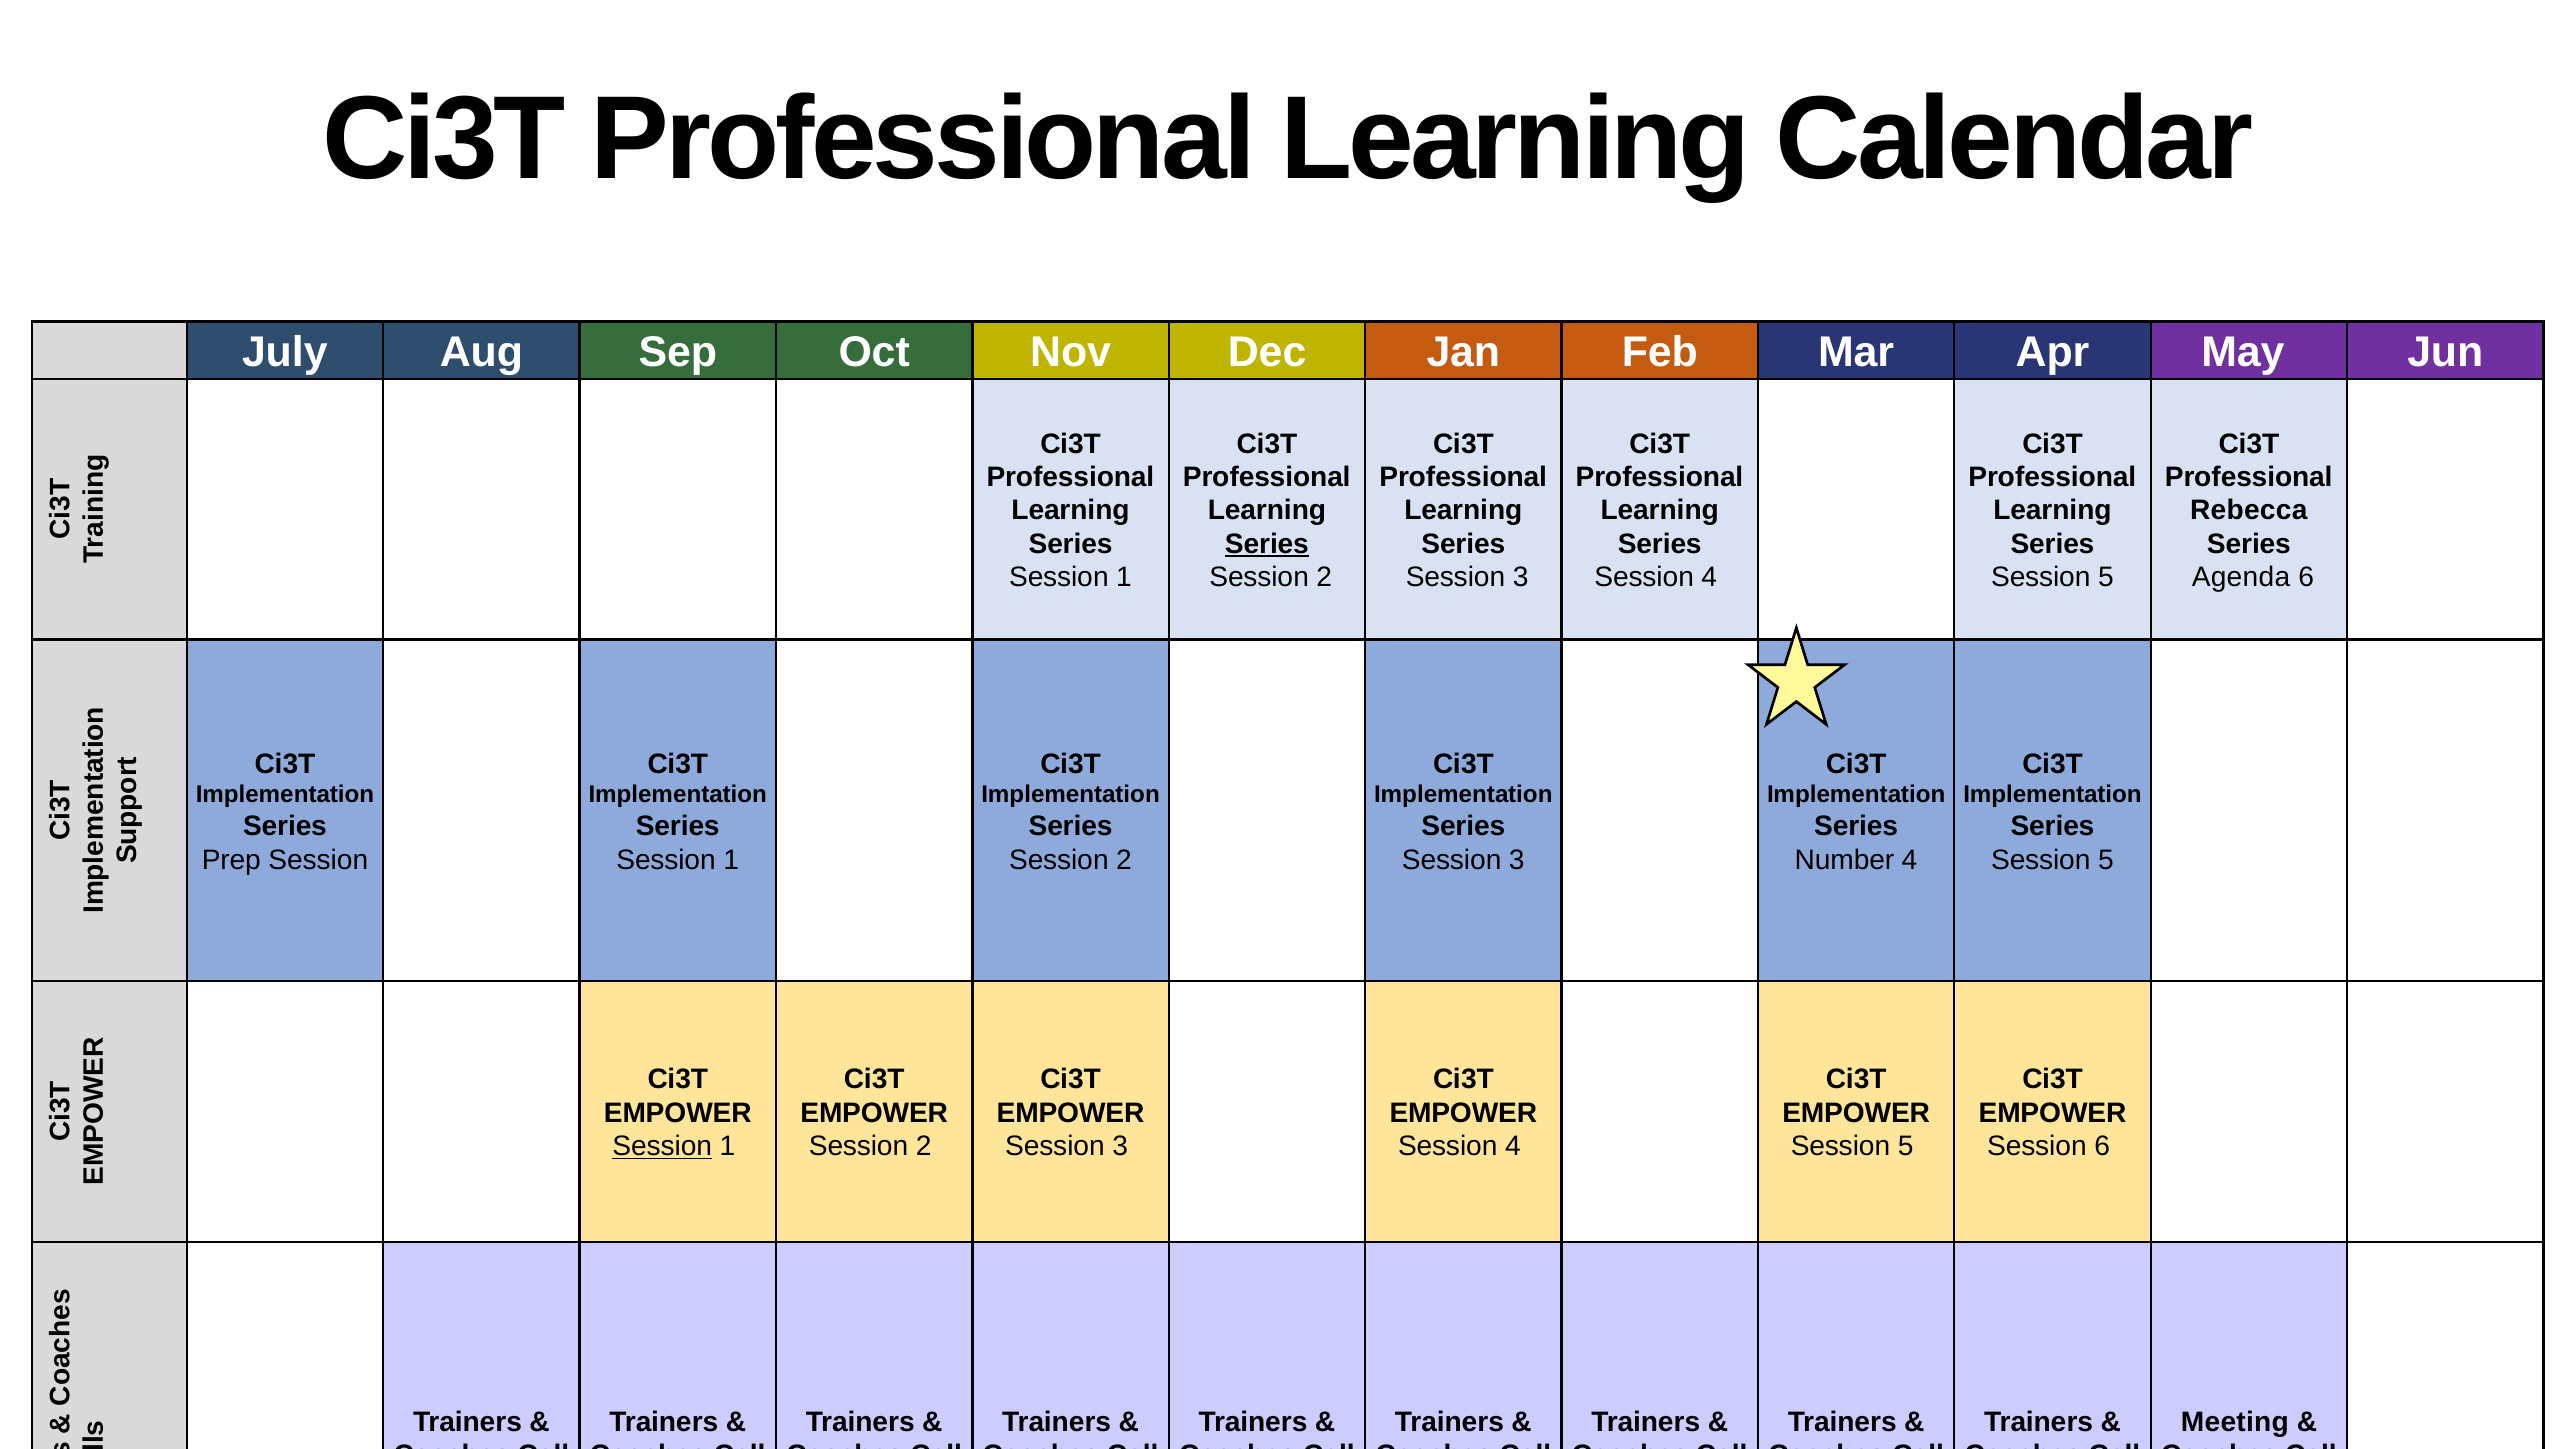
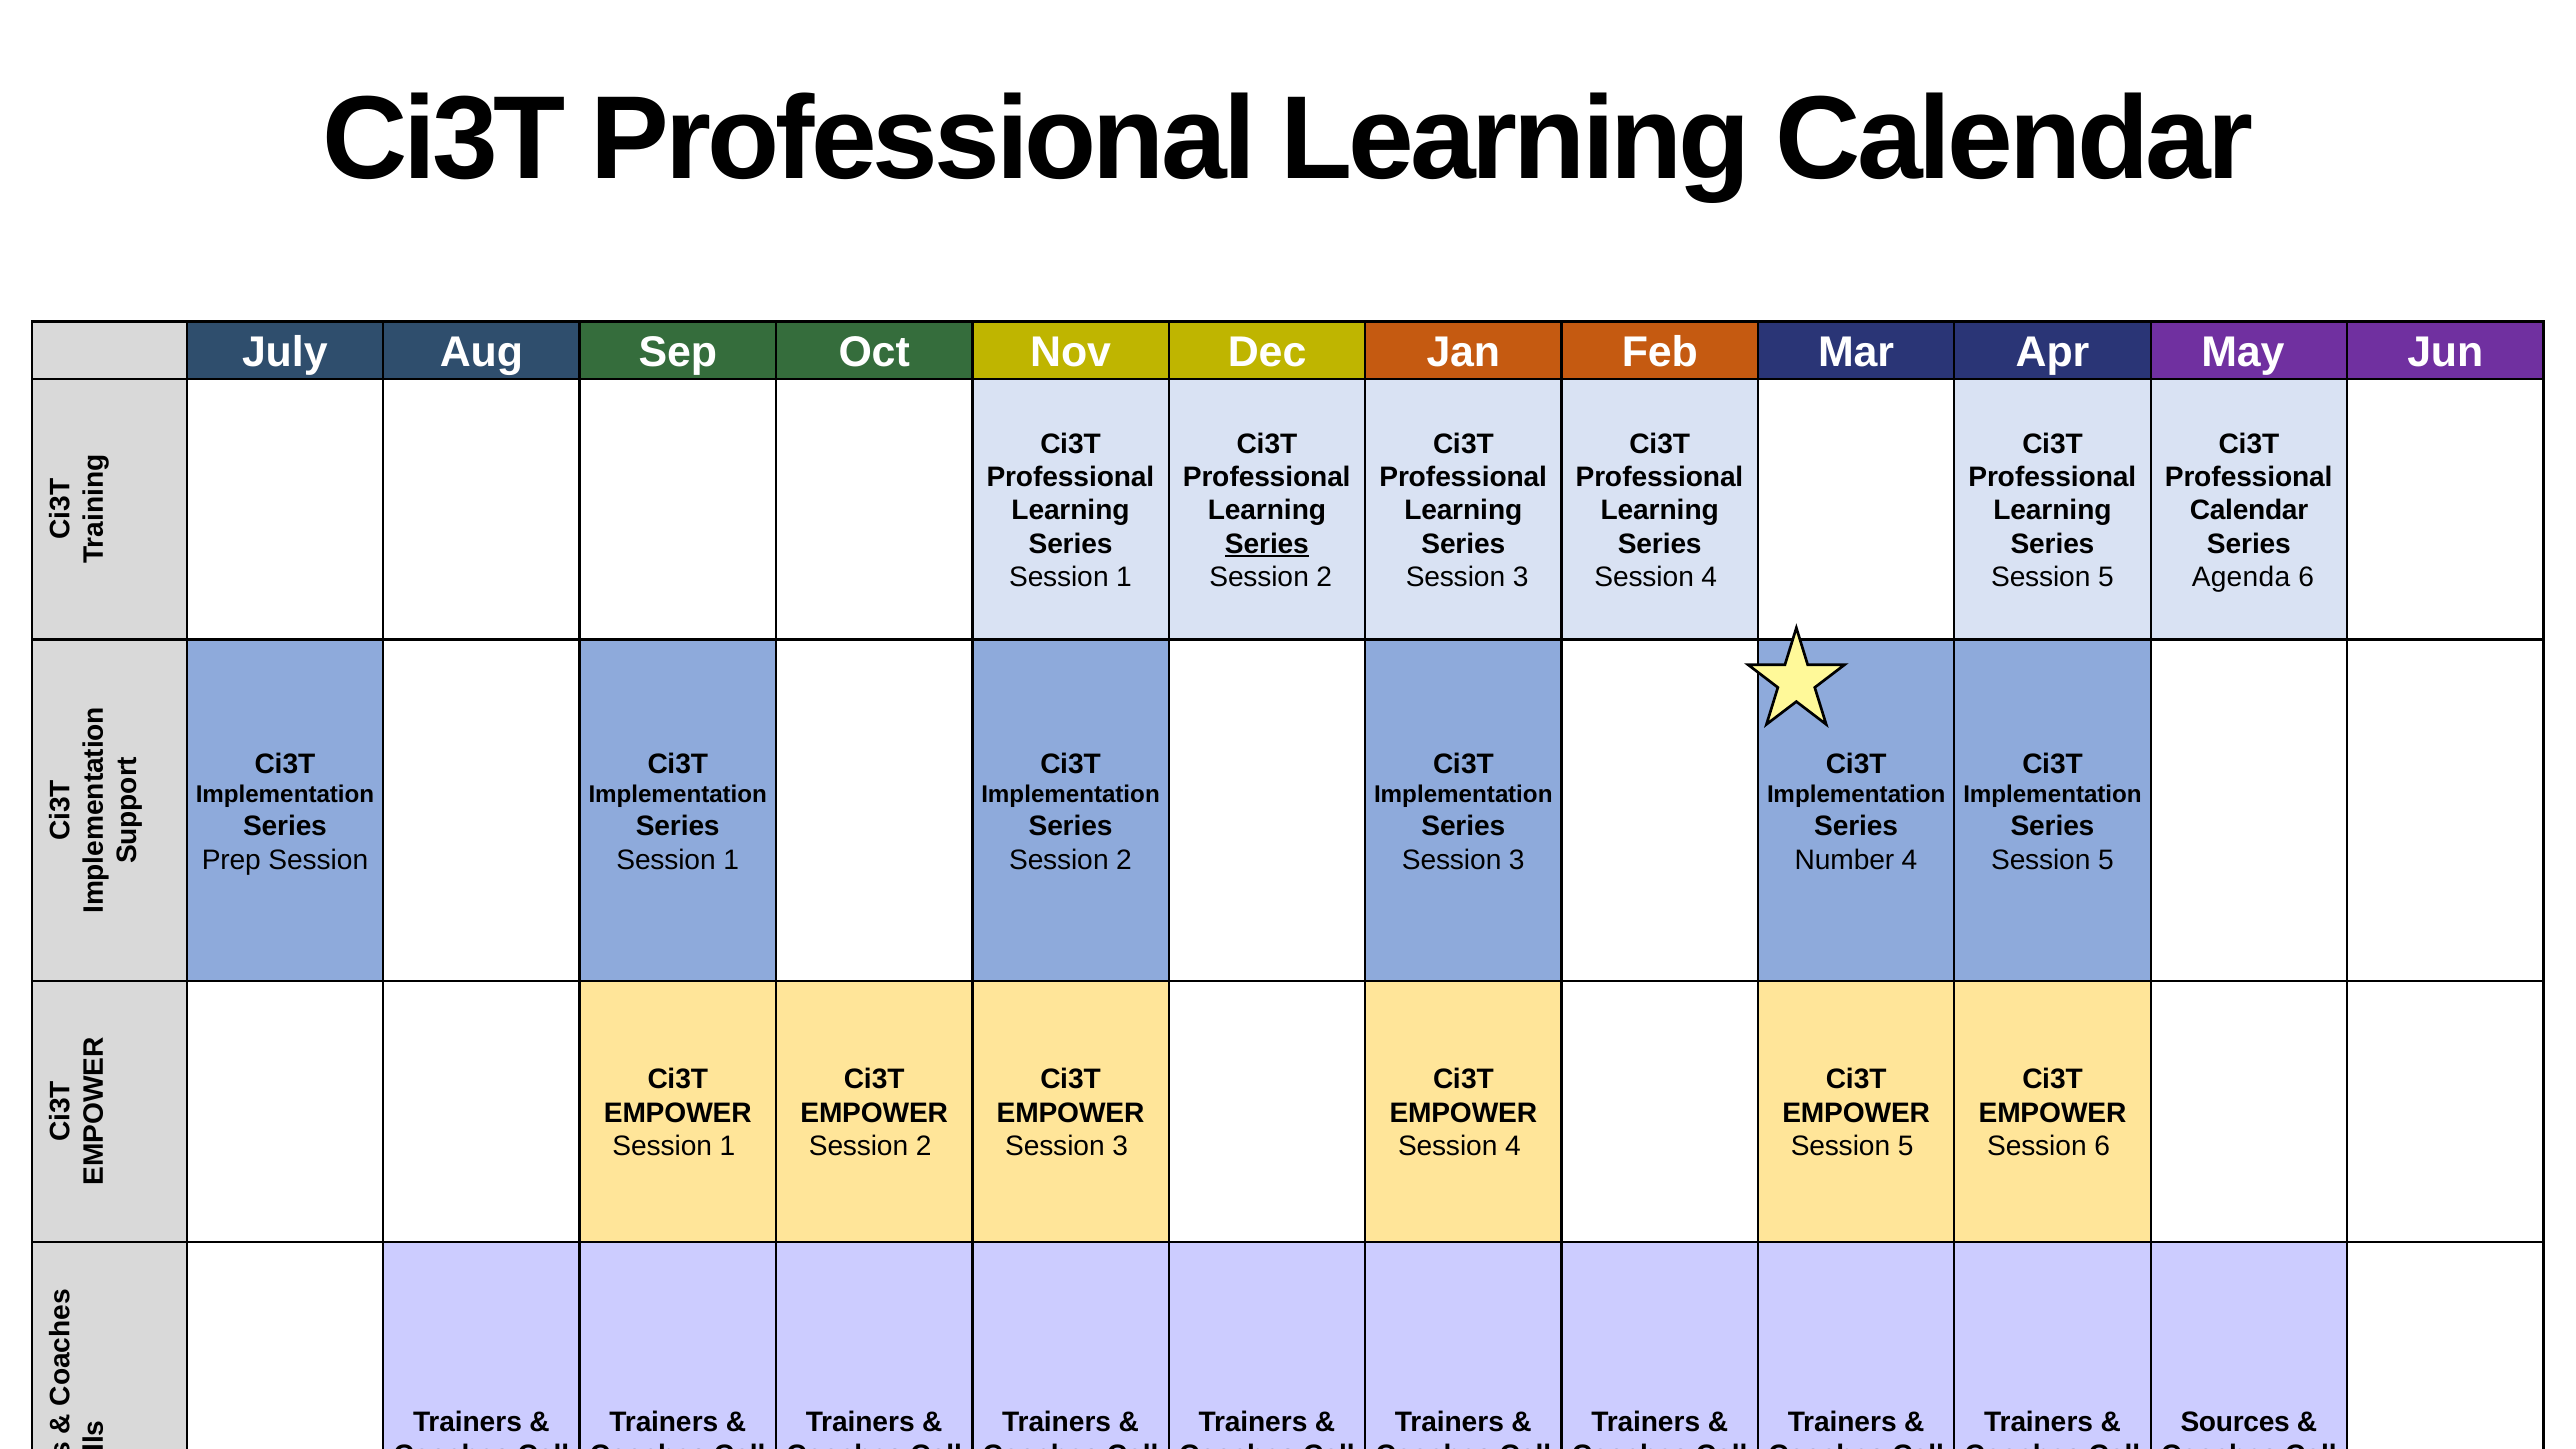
Rebecca at (2249, 511): Rebecca -> Calendar
Session at (662, 1146) underline: present -> none
Meeting: Meeting -> Sources
